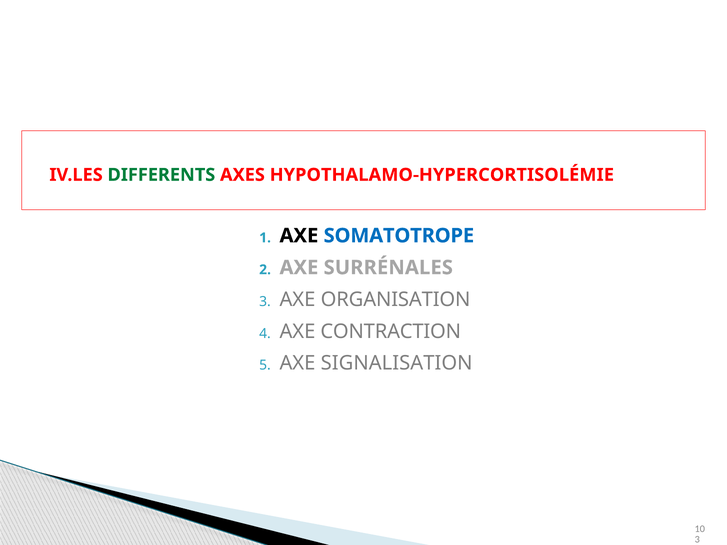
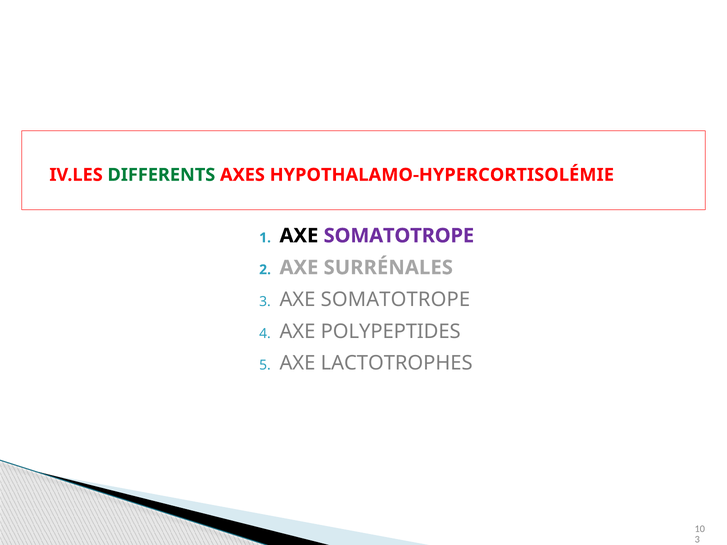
SOMATOTROPE at (399, 236) colour: blue -> purple
ORGANISATION at (396, 300): ORGANISATION -> SOMATOTROPE
CONTRACTION: CONTRACTION -> POLYPEPTIDES
SIGNALISATION: SIGNALISATION -> LACTOTROPHES
